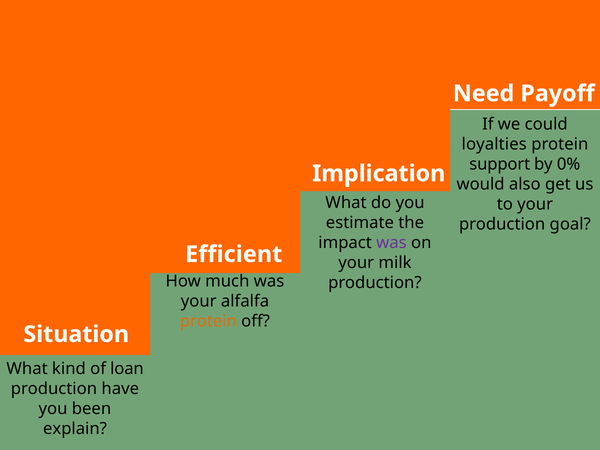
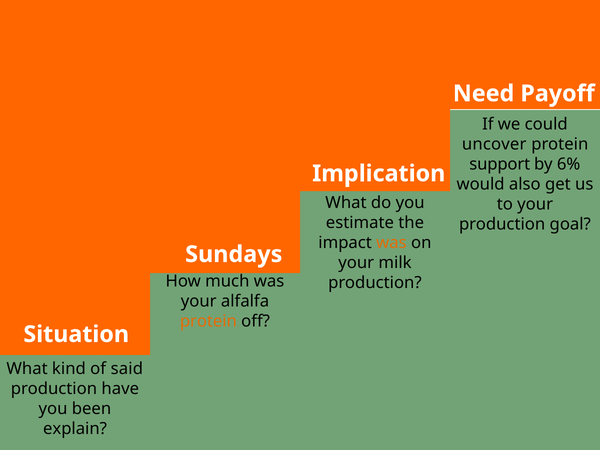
loyalties: loyalties -> uncover
0%: 0% -> 6%
was at (391, 243) colour: purple -> orange
Efficient: Efficient -> Sundays
loan: loan -> said
